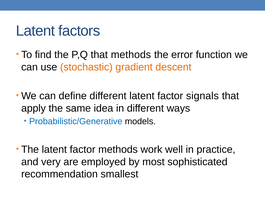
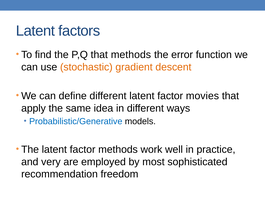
signals: signals -> movies
smallest: smallest -> freedom
